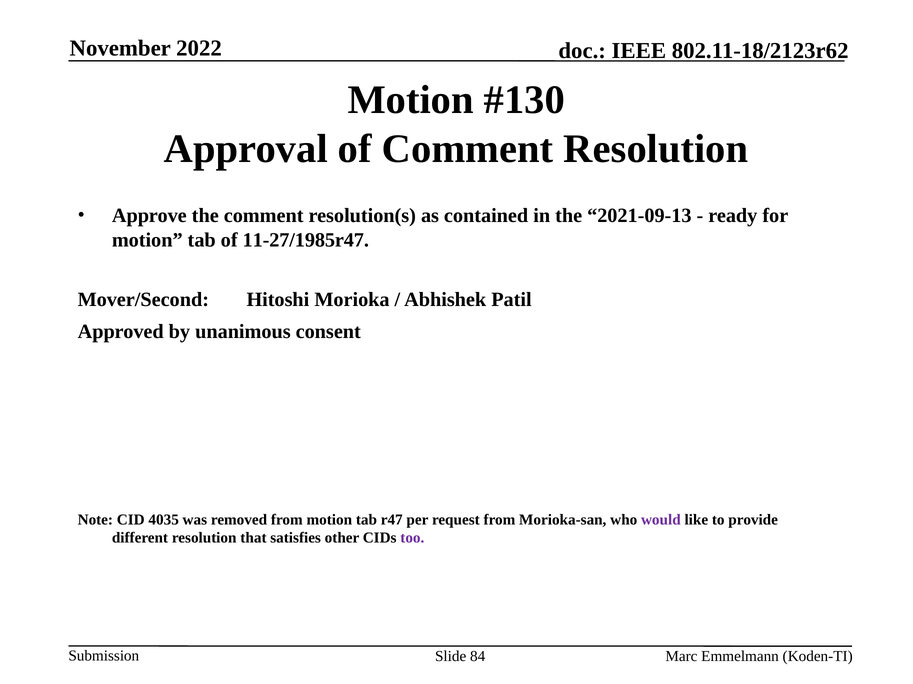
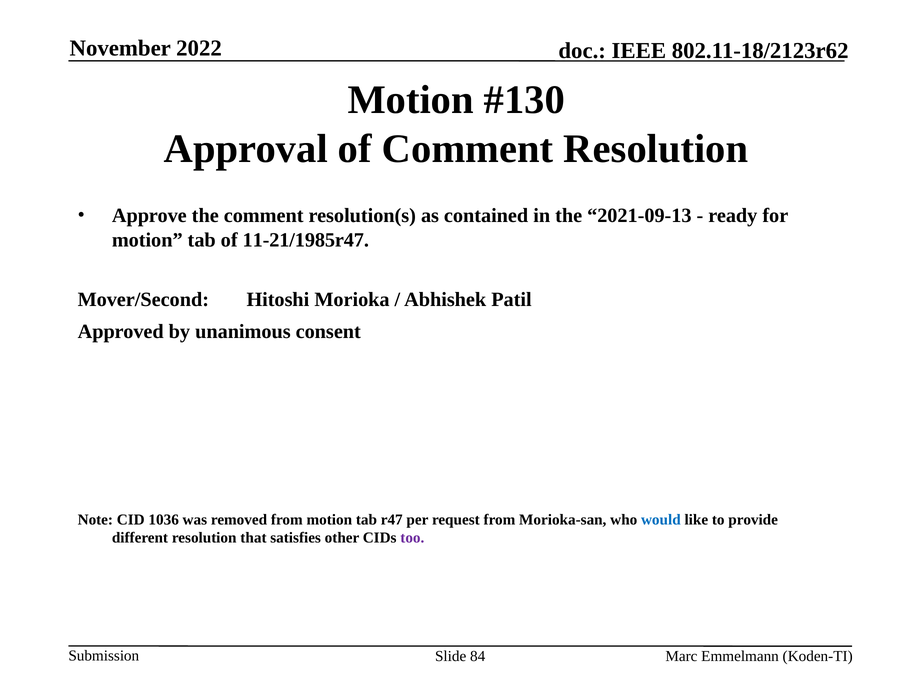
11-27/1985r47: 11-27/1985r47 -> 11-21/1985r47
4035: 4035 -> 1036
would colour: purple -> blue
